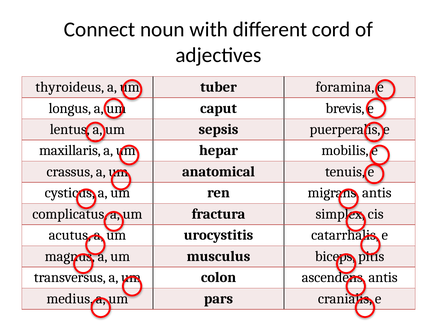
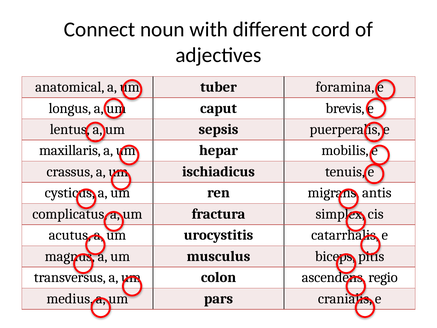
thyroideus: thyroideus -> anatomical
anatomical: anatomical -> ischiadicus
antis at (383, 277): antis -> regio
